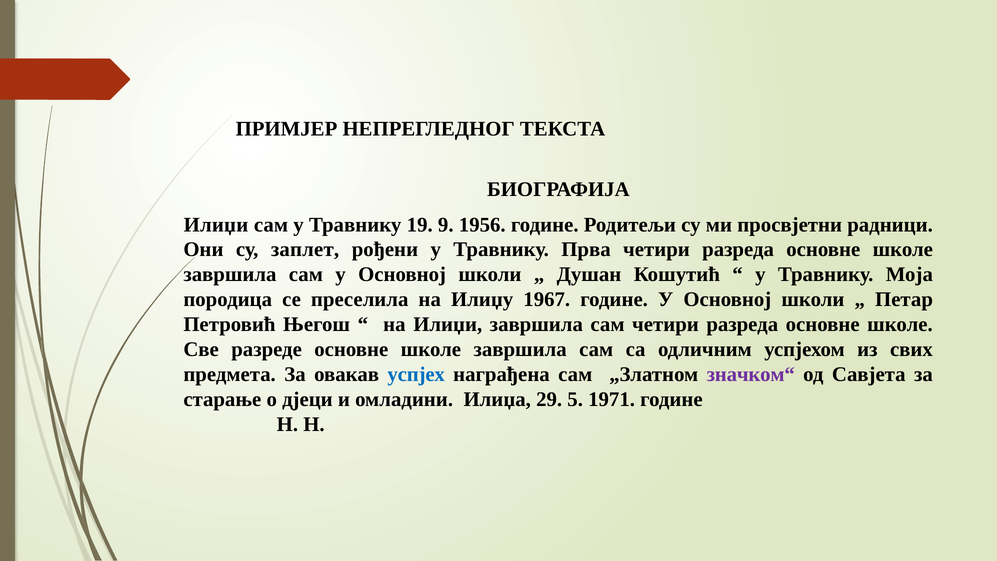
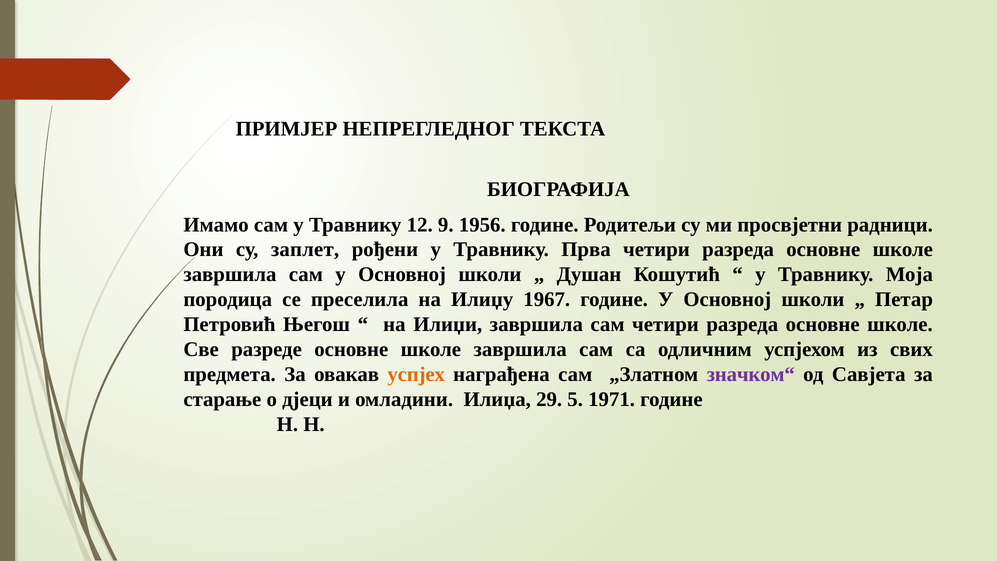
Илиџи at (216, 225): Илиџи -> Имамо
19: 19 -> 12
успјех colour: blue -> orange
